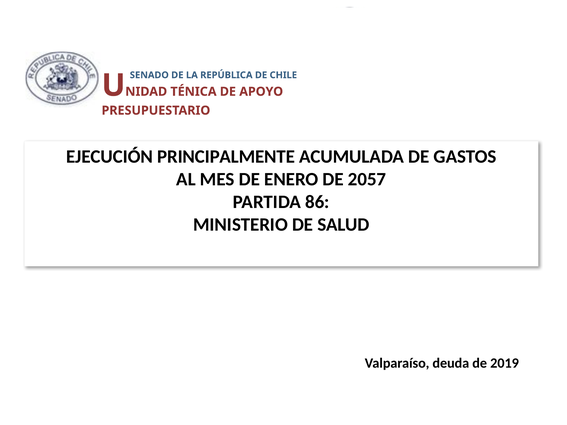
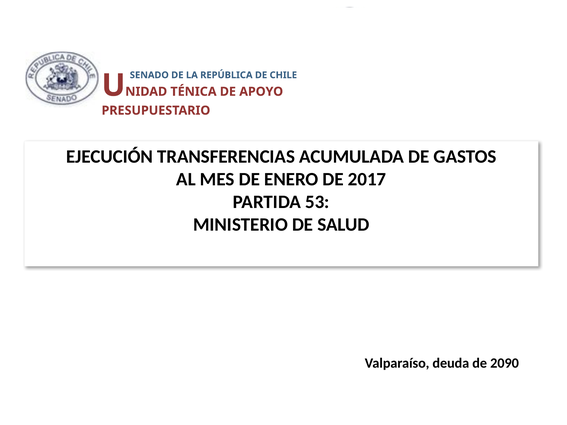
PRINCIPALMENTE: PRINCIPALMENTE -> TRANSFERENCIAS
2057: 2057 -> 2017
86: 86 -> 53
2019: 2019 -> 2090
